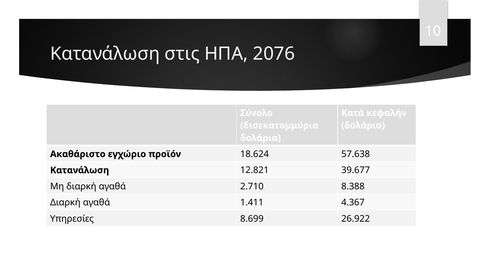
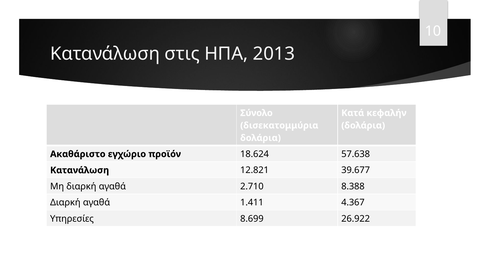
2076: 2076 -> 2013
